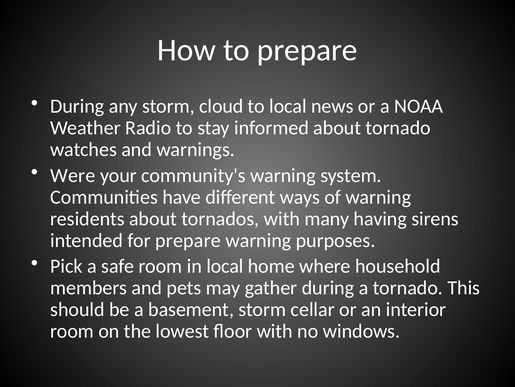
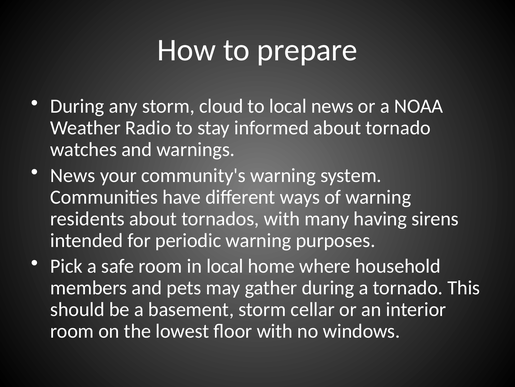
Were at (73, 175): Were -> News
for prepare: prepare -> periodic
